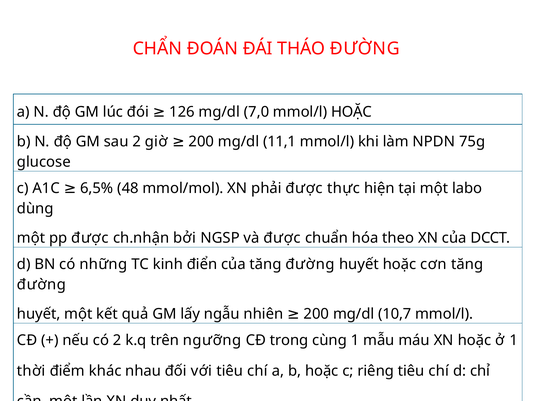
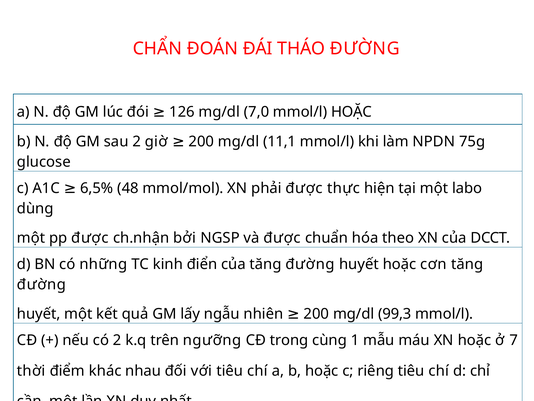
10,7: 10,7 -> 99,3
ở 1: 1 -> 7
